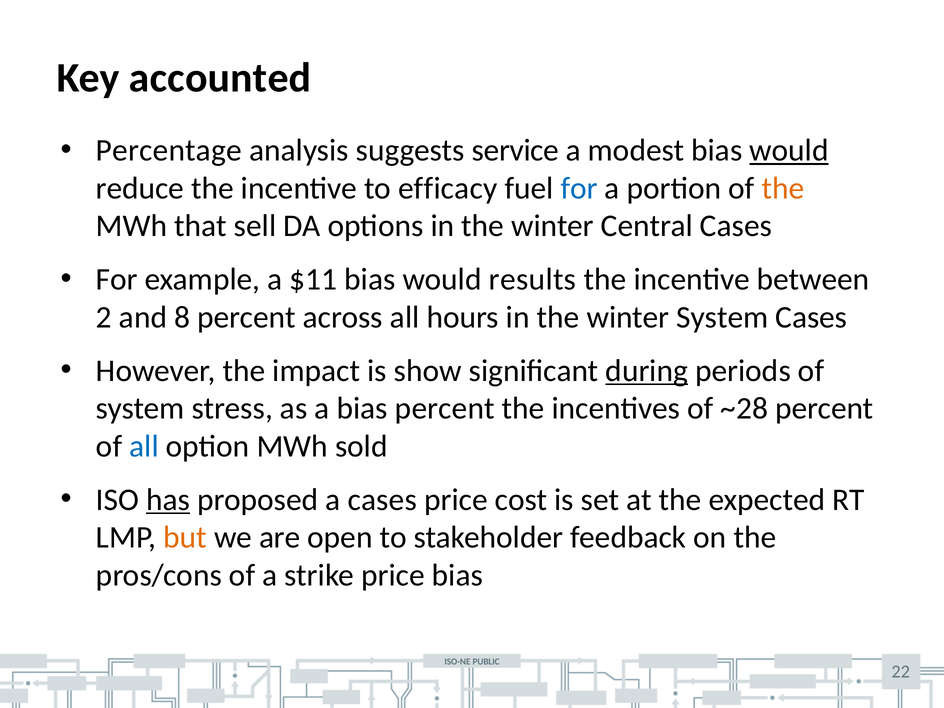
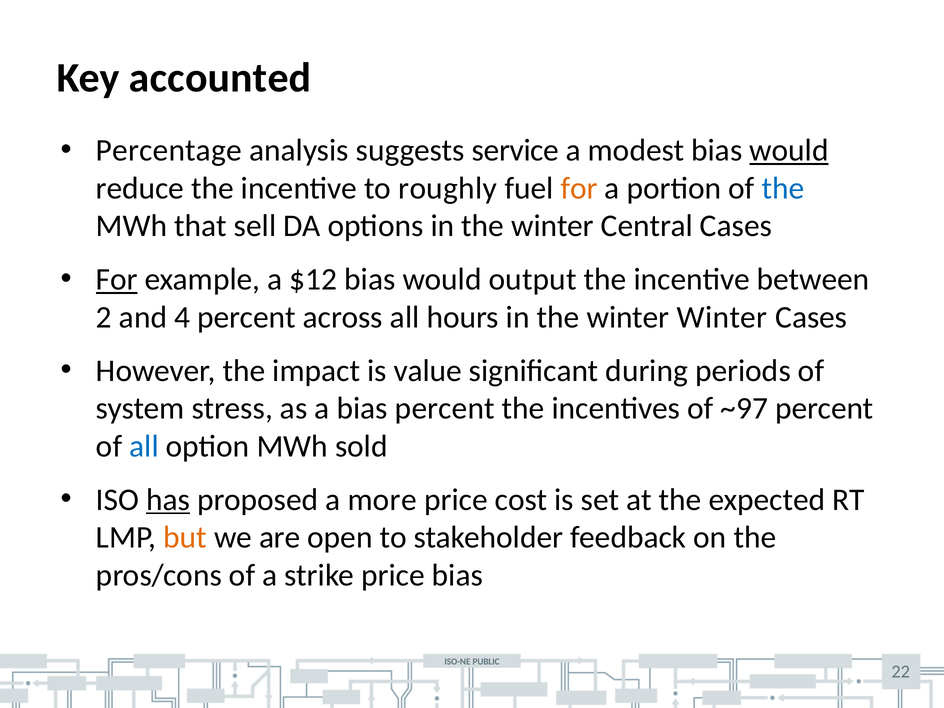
efficacy: efficacy -> roughly
for at (579, 188) colour: blue -> orange
the at (783, 188) colour: orange -> blue
For at (117, 279) underline: none -> present
$11: $11 -> $12
results: results -> output
8: 8 -> 4
winter System: System -> Winter
show: show -> value
during underline: present -> none
~28: ~28 -> ~97
a cases: cases -> more
